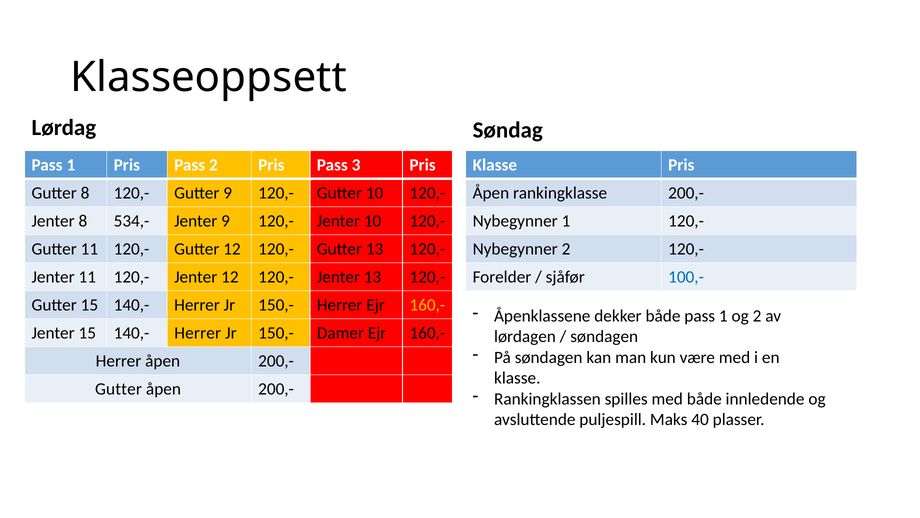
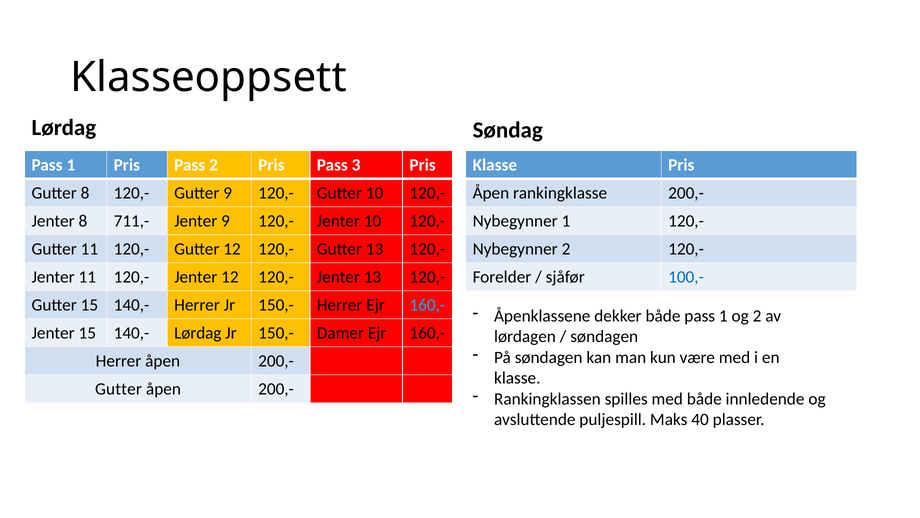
534,-: 534,- -> 711,-
160,- at (427, 305) colour: yellow -> light blue
Jenter 15 140,- Herrer: Herrer -> Lørdag
